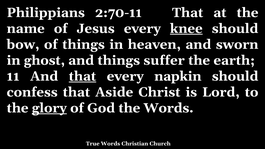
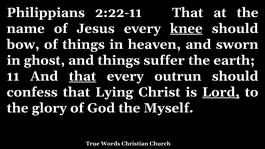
2:70-11: 2:70-11 -> 2:22-11
napkin: napkin -> outrun
Aside: Aside -> Lying
Lord underline: none -> present
glory underline: present -> none
the Words: Words -> Myself
